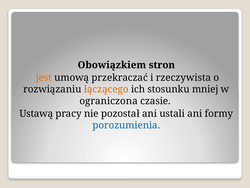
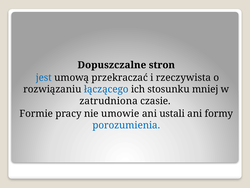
Obowiązkiem: Obowiązkiem -> Dopuszczalne
jest colour: orange -> blue
łączącego colour: orange -> blue
ograniczona: ograniczona -> zatrudniona
Ustawą: Ustawą -> Formie
pozostał: pozostał -> umowie
